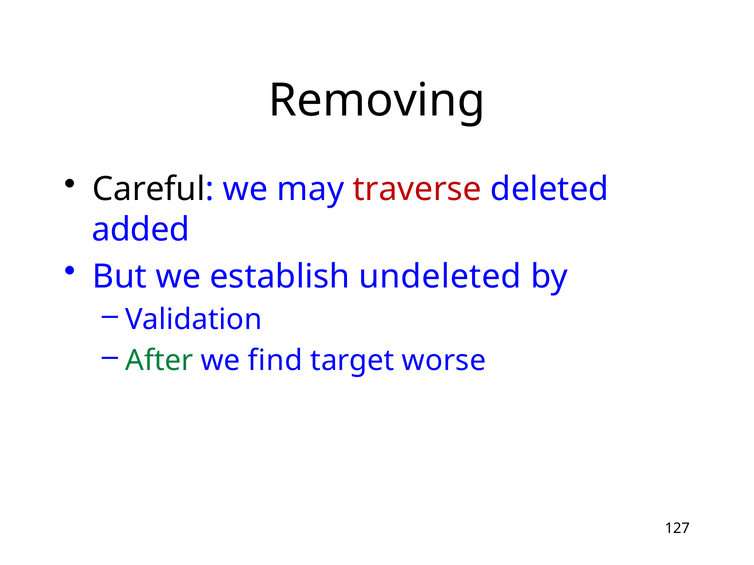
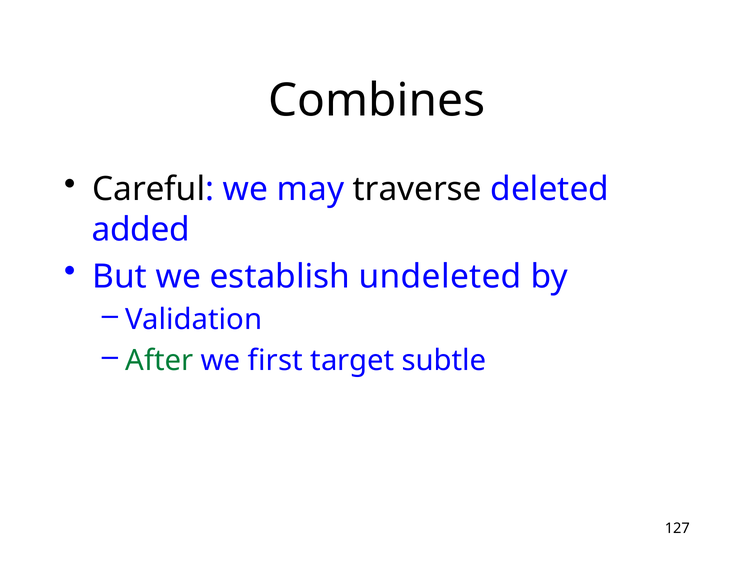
Removing: Removing -> Combines
traverse colour: red -> black
find: find -> first
worse: worse -> subtle
